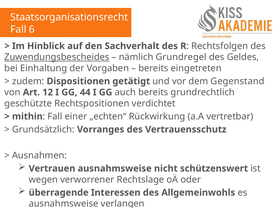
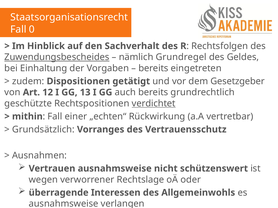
6: 6 -> 0
Gegenstand: Gegenstand -> Gesetzgeber
44: 44 -> 13
verdichtet underline: none -> present
